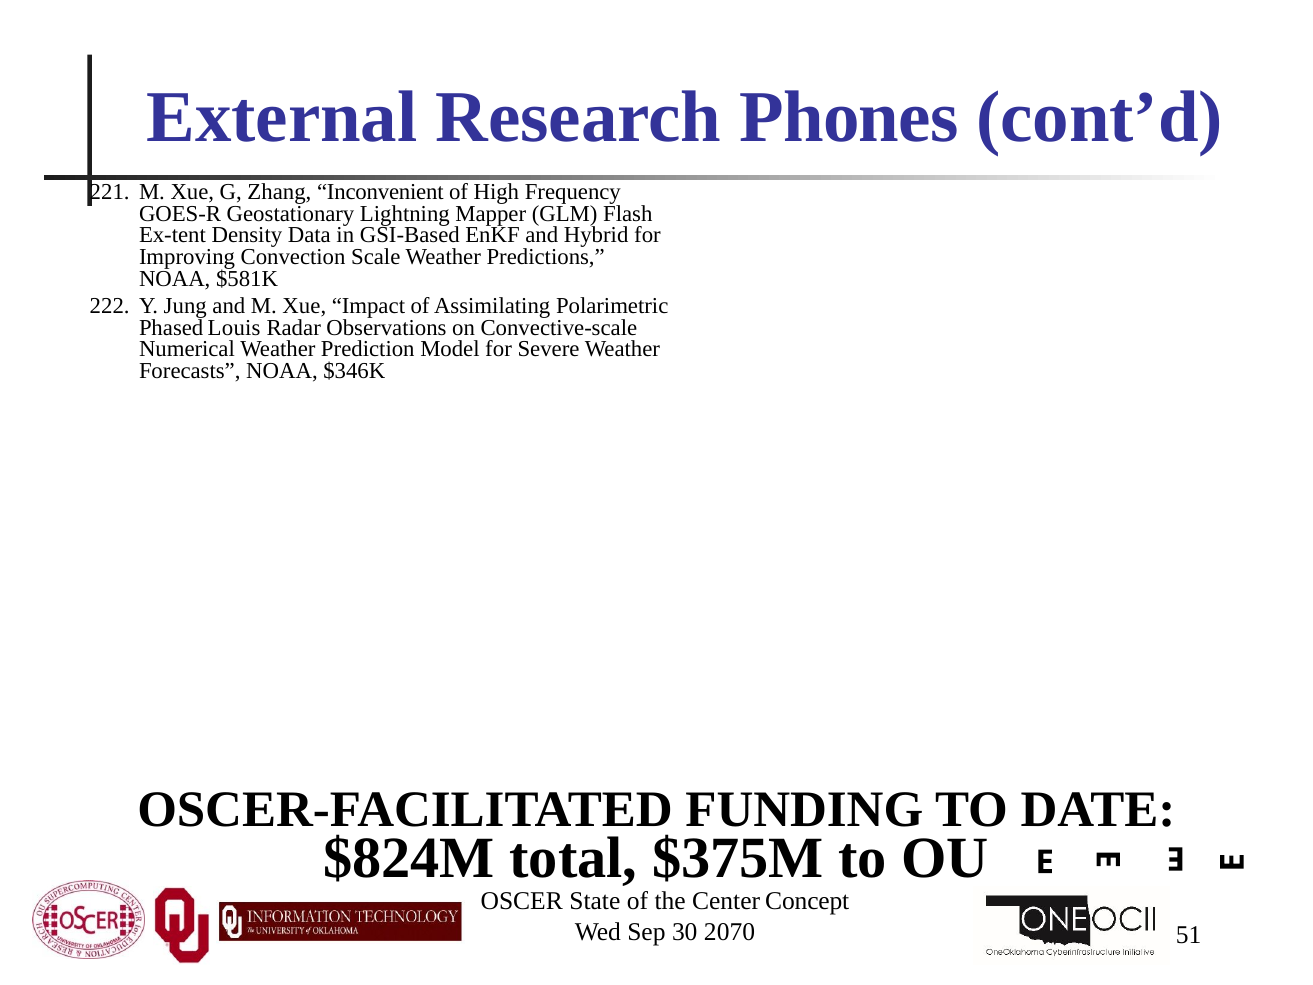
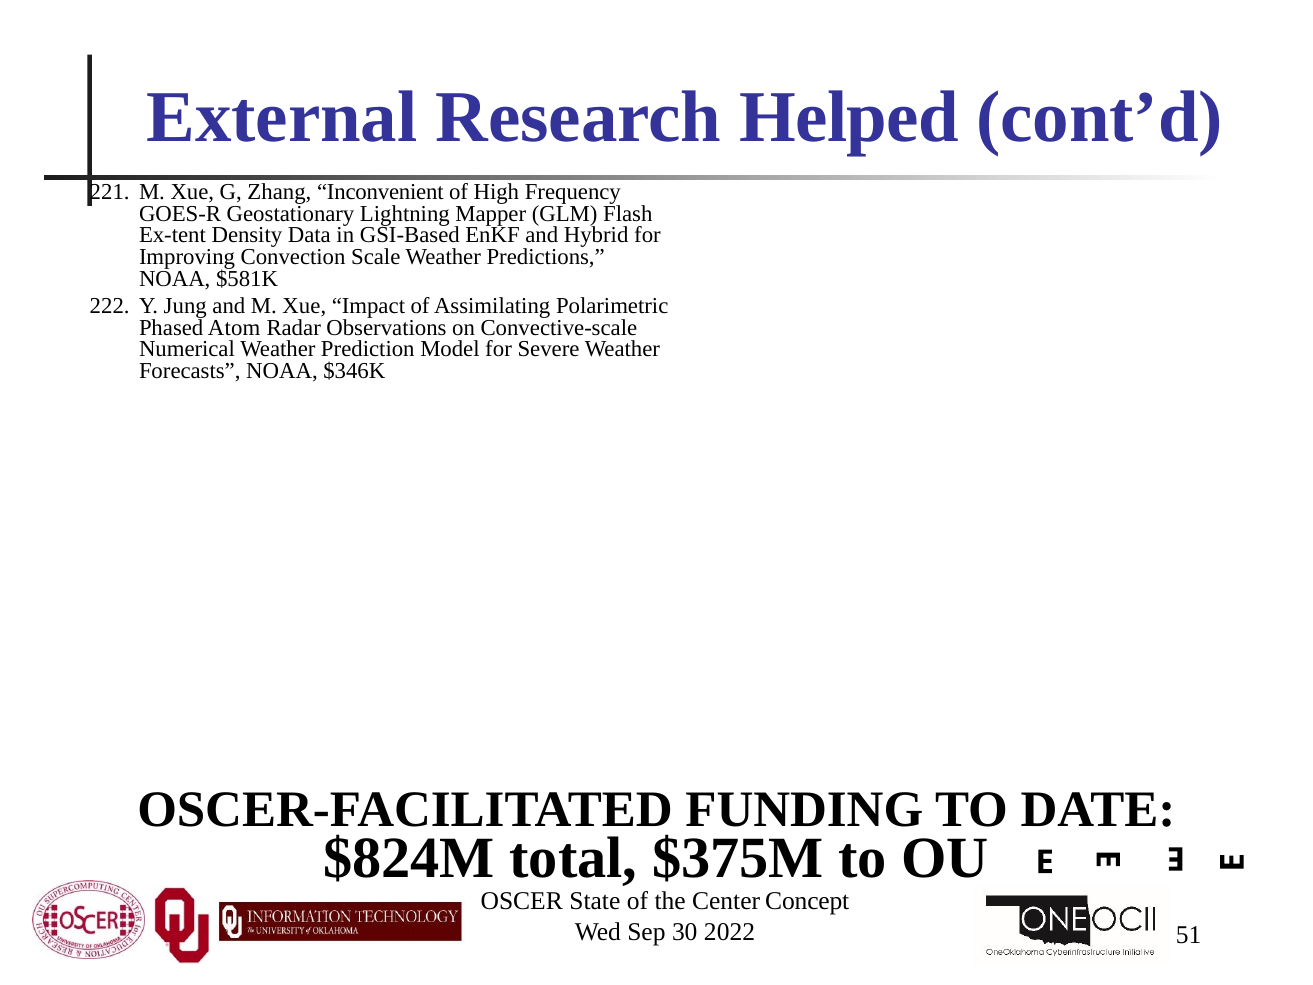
Phones: Phones -> Helped
Louis: Louis -> Atom
2070: 2070 -> 2022
